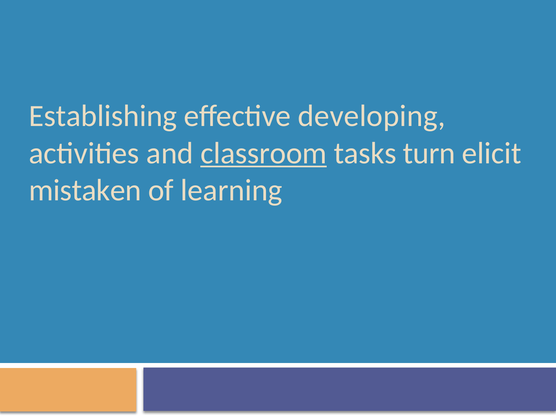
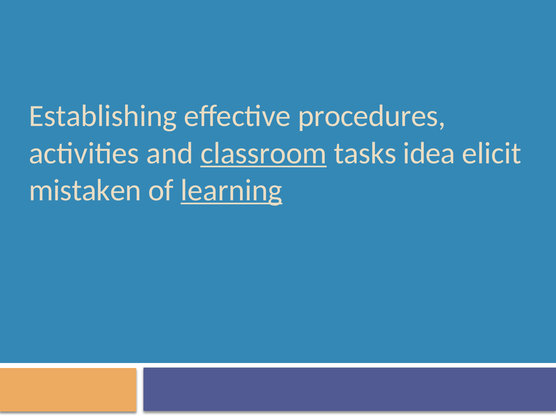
developing: developing -> procedures
turn: turn -> idea
learning underline: none -> present
